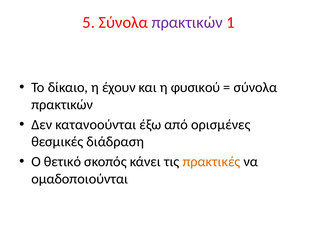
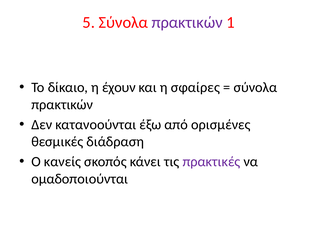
φυσικού: φυσικού -> σφαίρες
θετικό: θετικό -> κανείς
πρακτικές colour: orange -> purple
